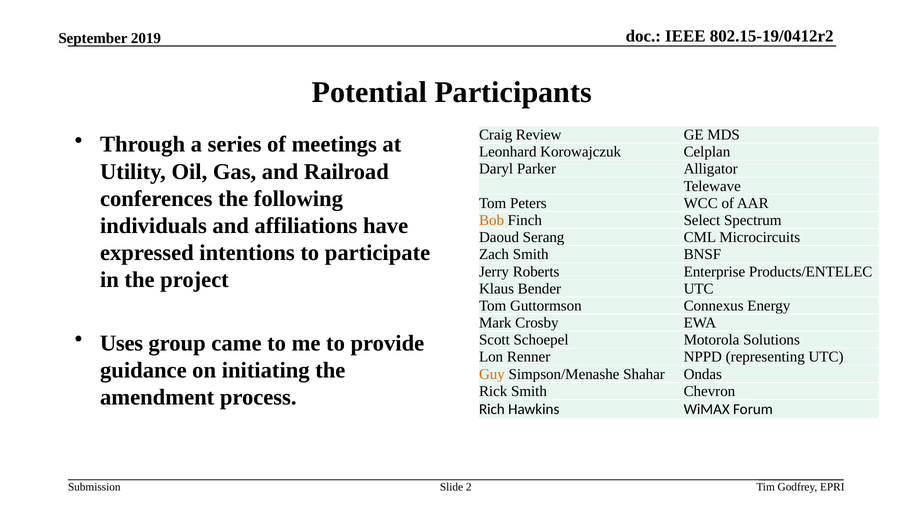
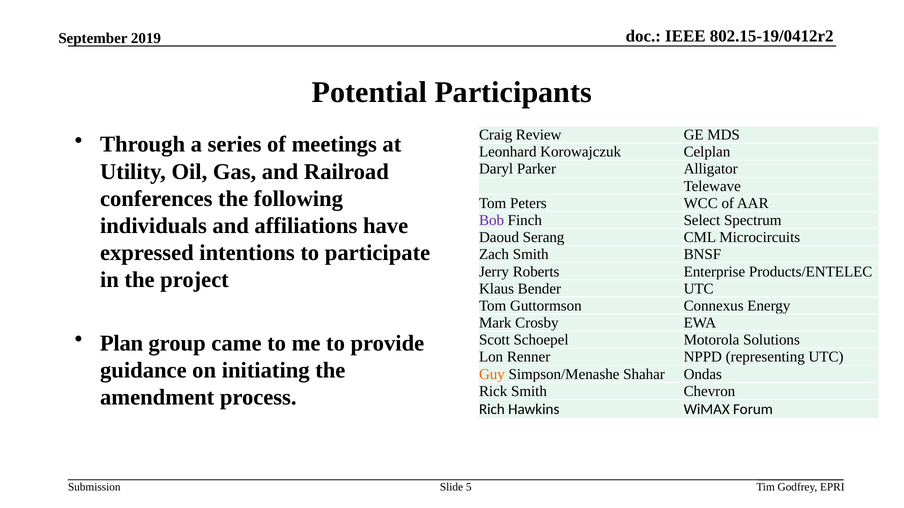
Bob colour: orange -> purple
Uses: Uses -> Plan
2: 2 -> 5
